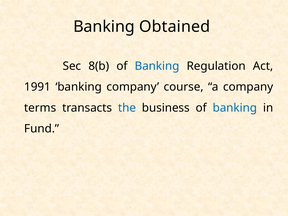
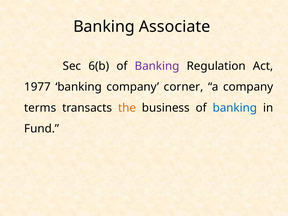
Obtained: Obtained -> Associate
8(b: 8(b -> 6(b
Banking at (157, 66) colour: blue -> purple
1991: 1991 -> 1977
course: course -> corner
the colour: blue -> orange
